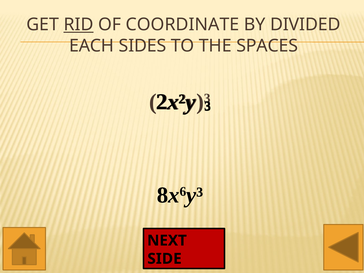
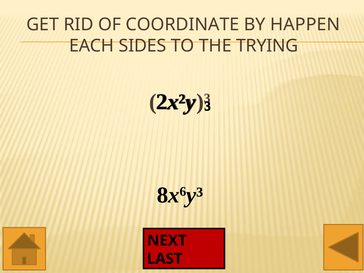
RID underline: present -> none
DIVIDED: DIVIDED -> HAPPEN
SPACES: SPACES -> TRYING
SIDE: SIDE -> LAST
